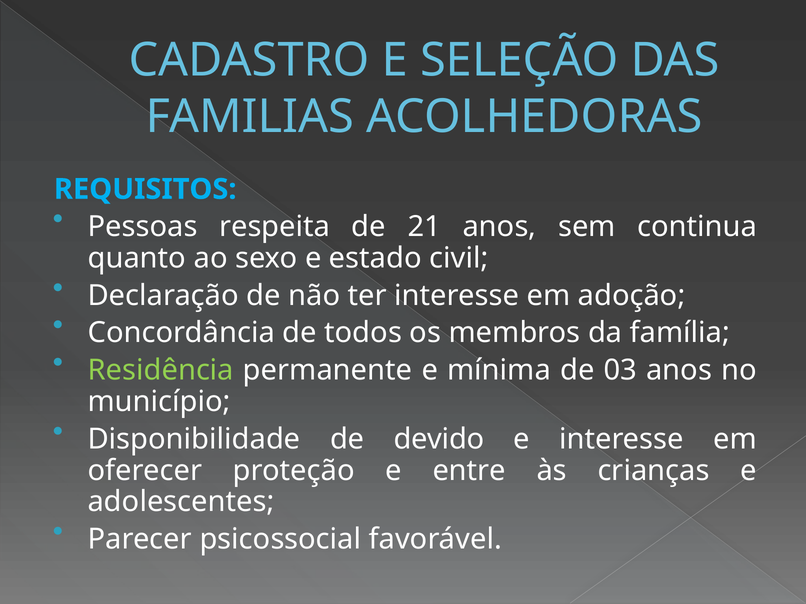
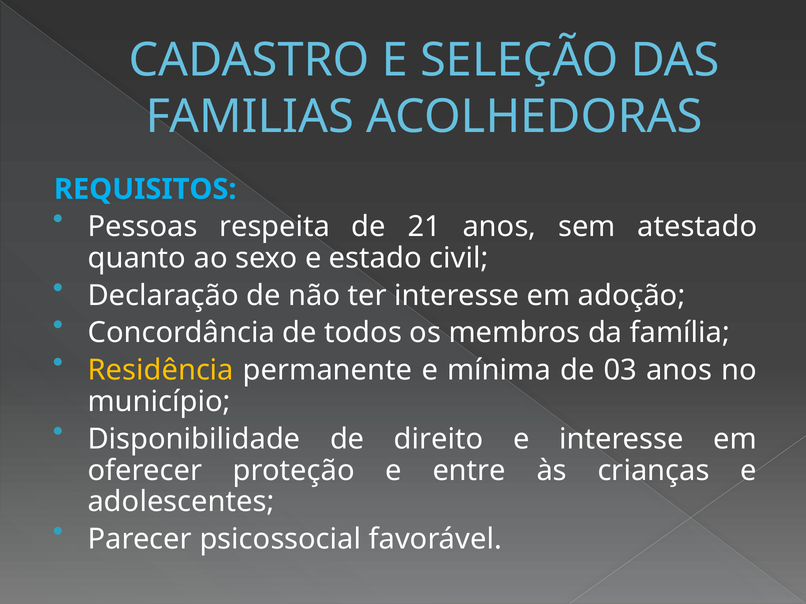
continua: continua -> atestado
Residência colour: light green -> yellow
devido: devido -> direito
